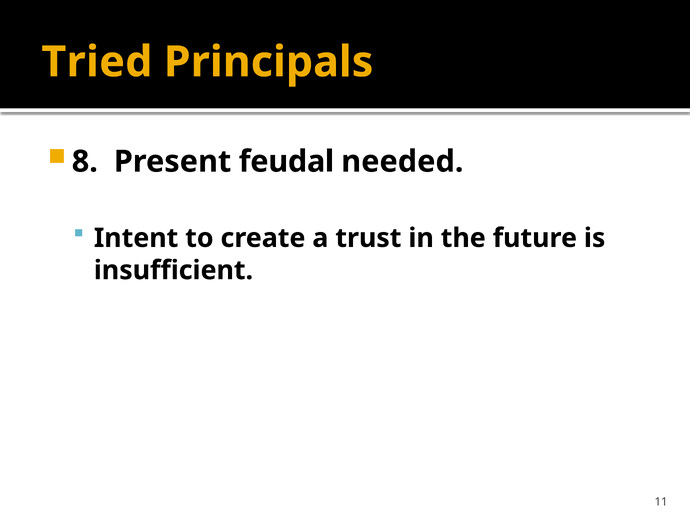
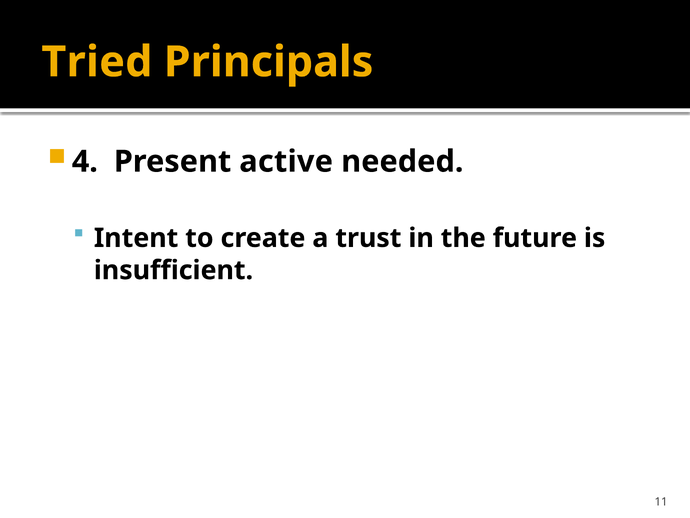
8: 8 -> 4
feudal: feudal -> active
